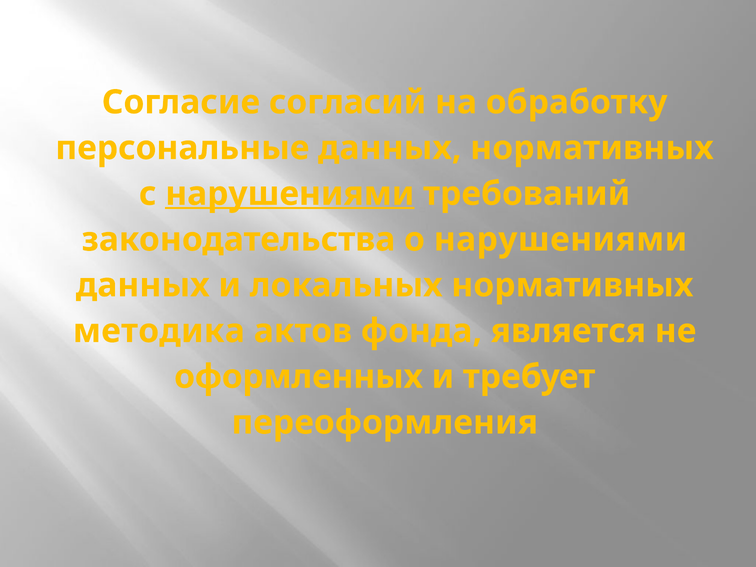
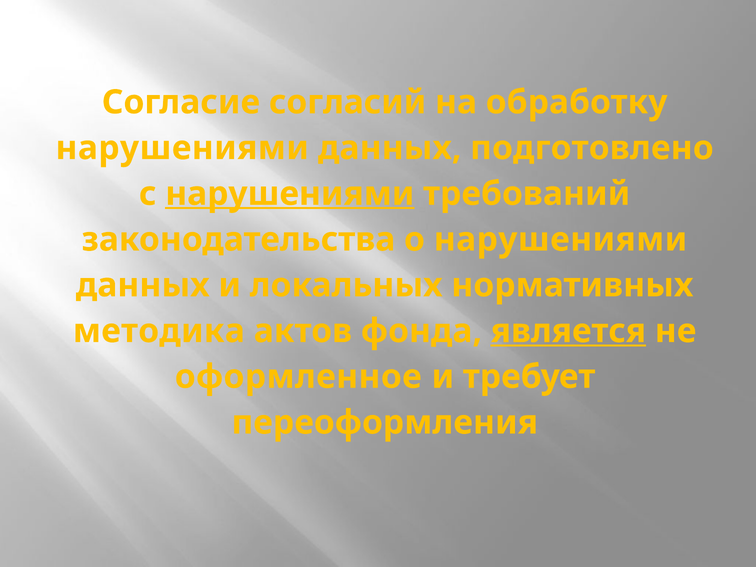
персональные at (182, 148): персональные -> нарушениями
данных нормативных: нормативных -> подготовлено
является underline: none -> present
оформленных: оформленных -> оформленное
